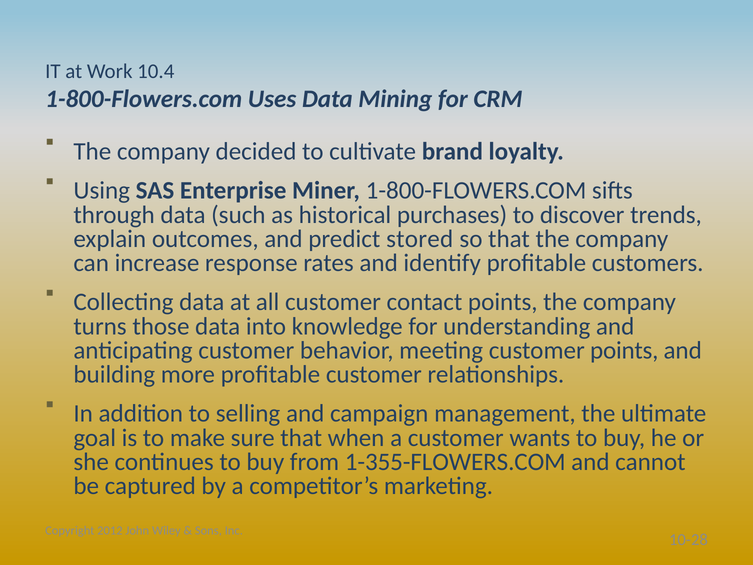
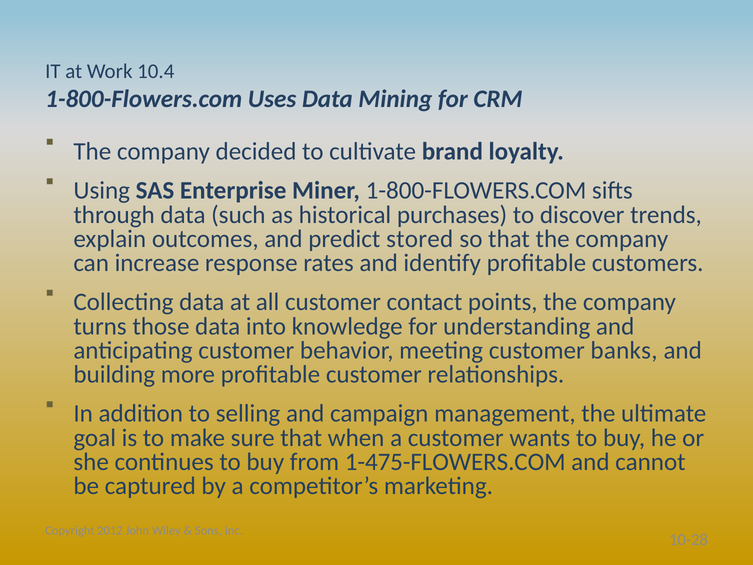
customer points: points -> banks
1-355-FLOWERS.COM: 1-355-FLOWERS.COM -> 1-475-FLOWERS.COM
